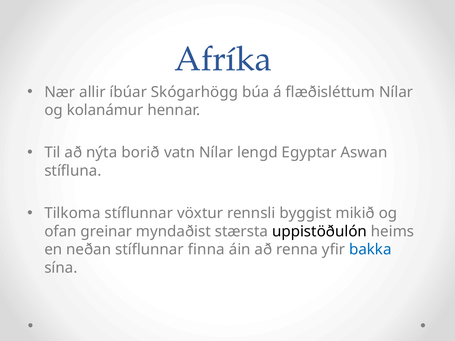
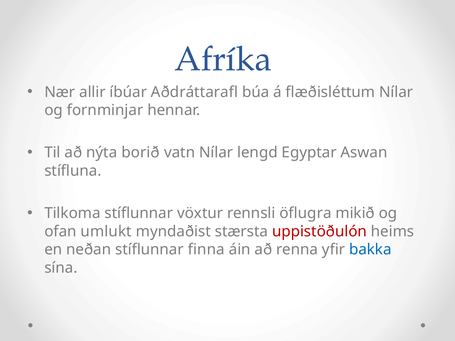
Skógarhögg: Skógarhögg -> Aðdráttarafl
kolanámur: kolanámur -> fornminjar
byggist: byggist -> öflugra
greinar: greinar -> umlukt
uppistöðulón colour: black -> red
